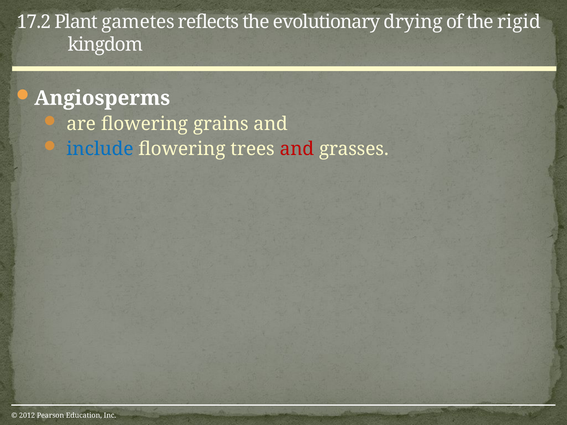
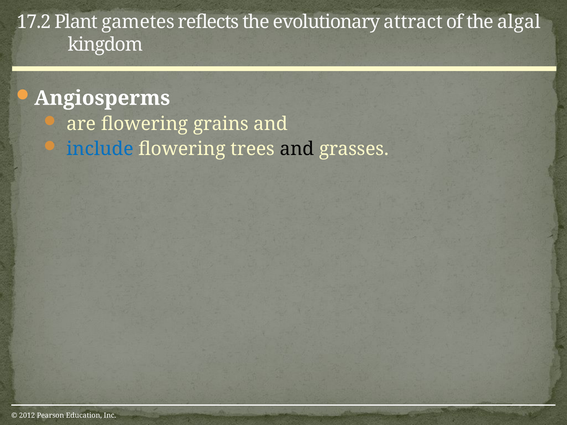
drying: drying -> attract
rigid: rigid -> algal
and at (297, 149) colour: red -> black
